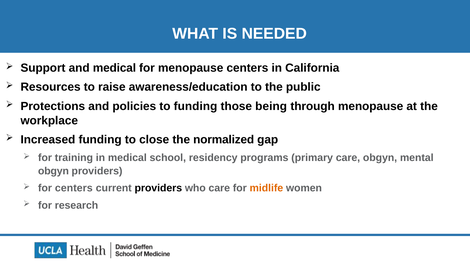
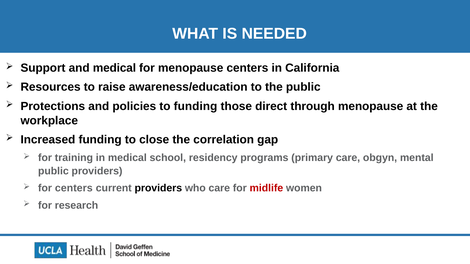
being: being -> direct
normalized: normalized -> correlation
obgyn at (53, 171): obgyn -> public
midlife colour: orange -> red
